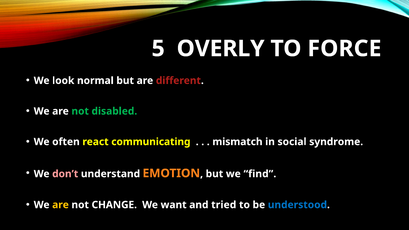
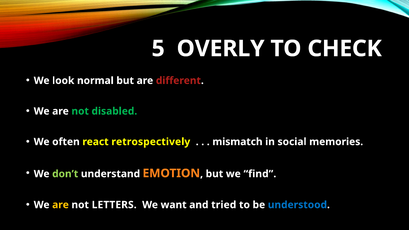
FORCE: FORCE -> CHECK
communicating: communicating -> retrospectively
syndrome: syndrome -> memories
don’t colour: pink -> light green
CHANGE: CHANGE -> LETTERS
